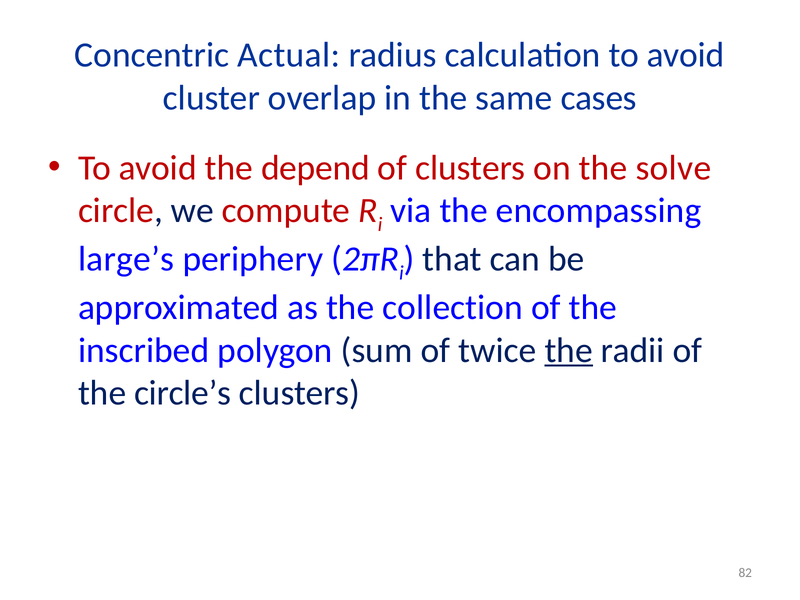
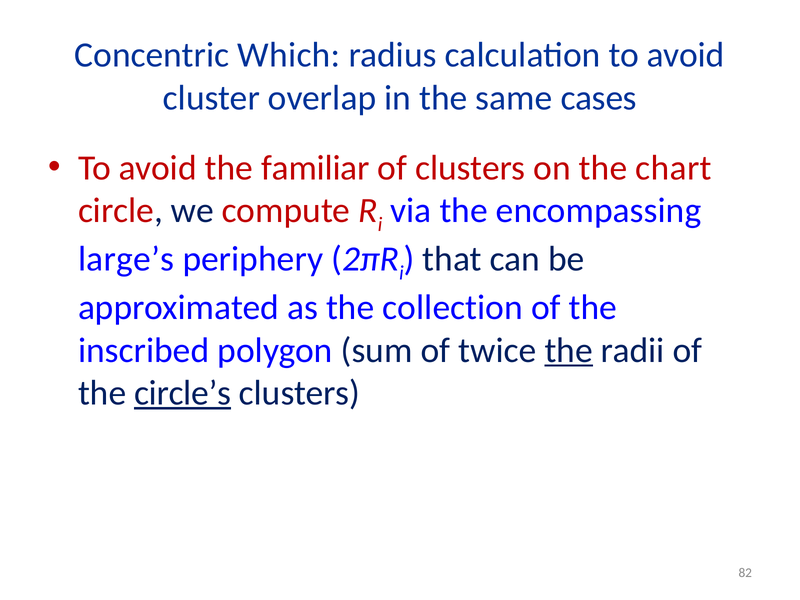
Actual: Actual -> Which
depend: depend -> familiar
solve: solve -> chart
circle’s underline: none -> present
